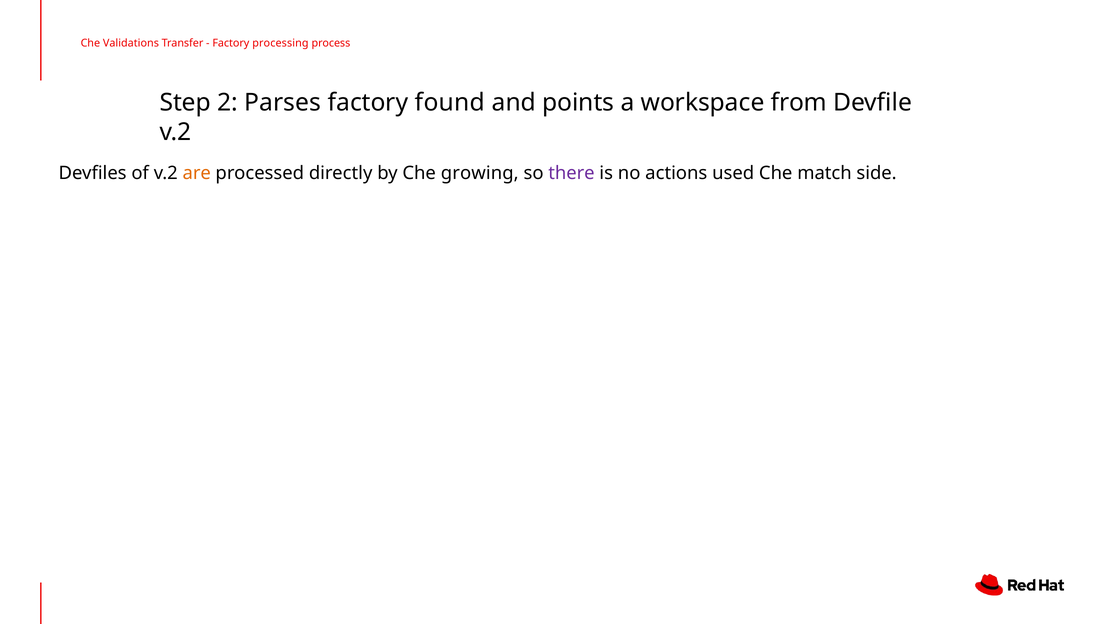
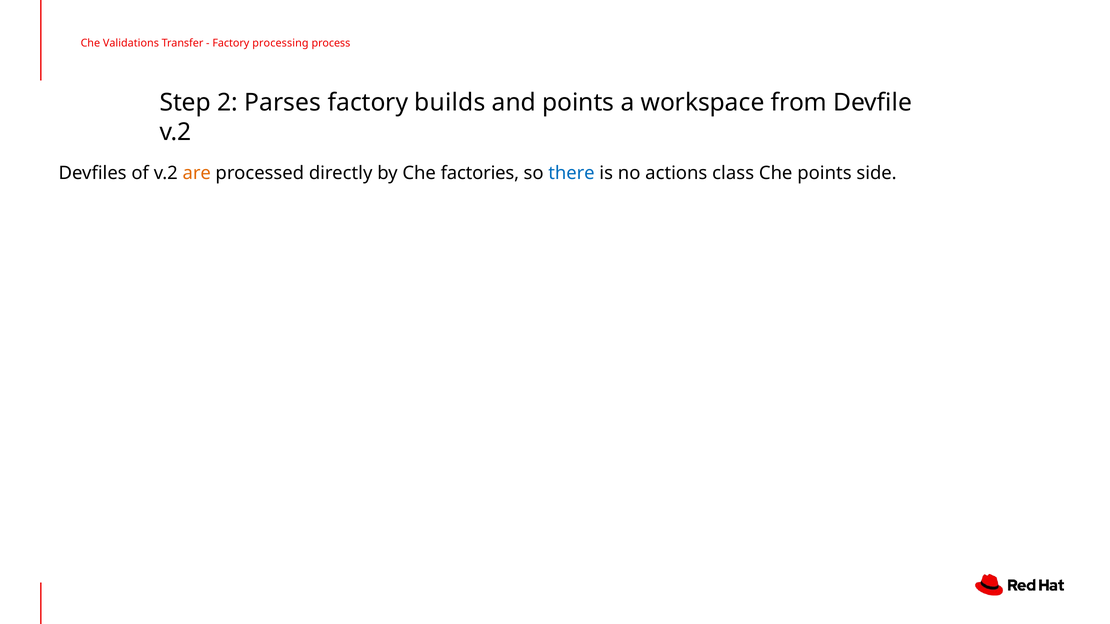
found: found -> builds
growing: growing -> factories
there colour: purple -> blue
used: used -> class
Che match: match -> points
